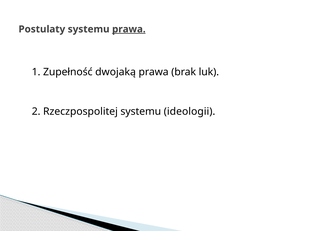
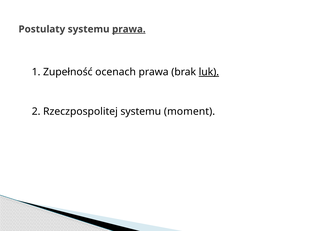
dwojaką: dwojaką -> ocenach
luk underline: none -> present
ideologii: ideologii -> moment
